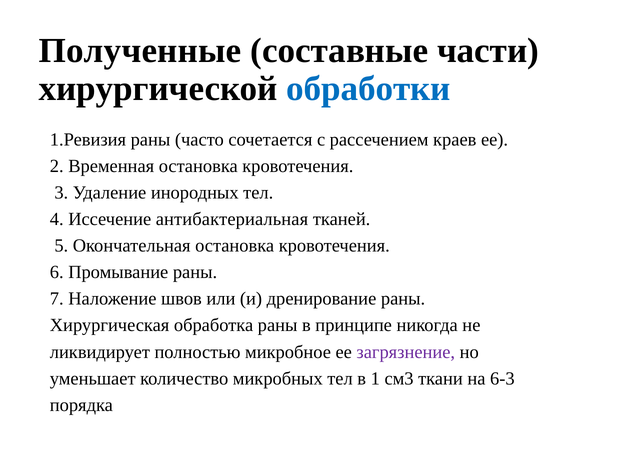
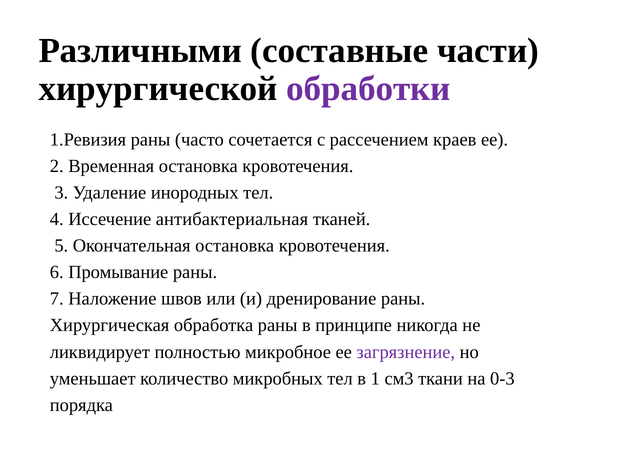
Полученные: Полученные -> Различными
обработки colour: blue -> purple
6-3: 6-3 -> 0-3
